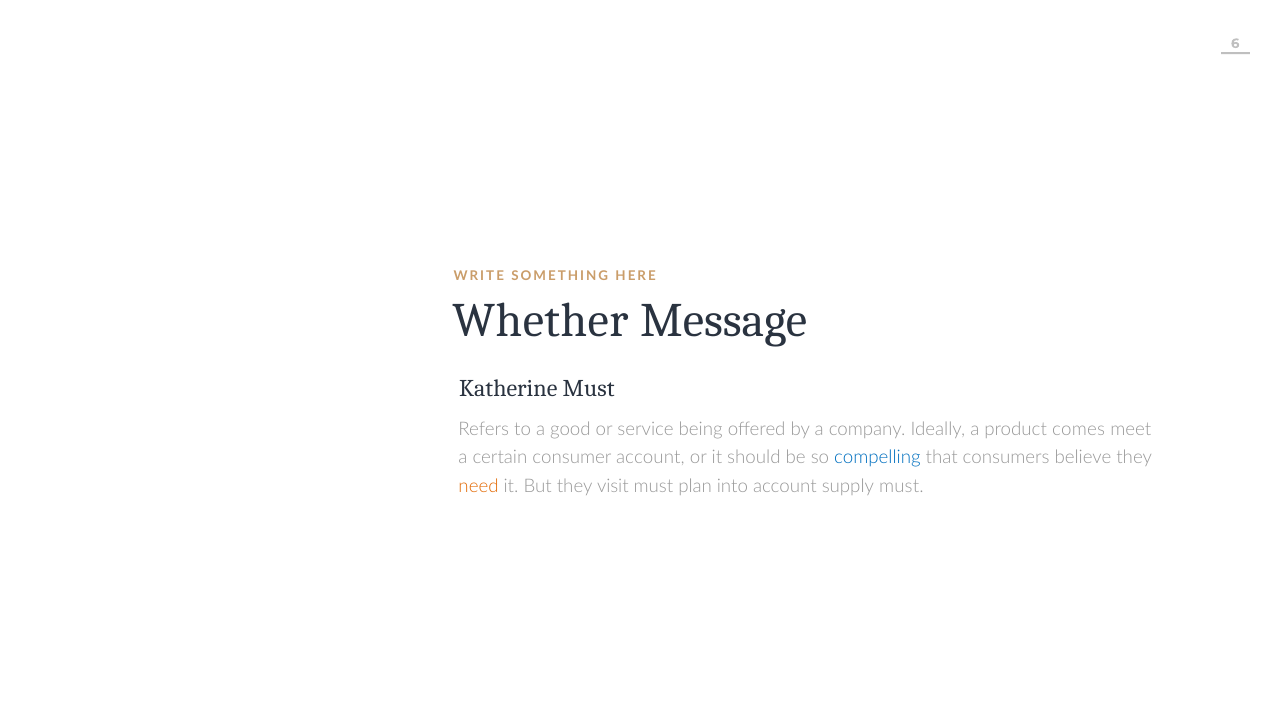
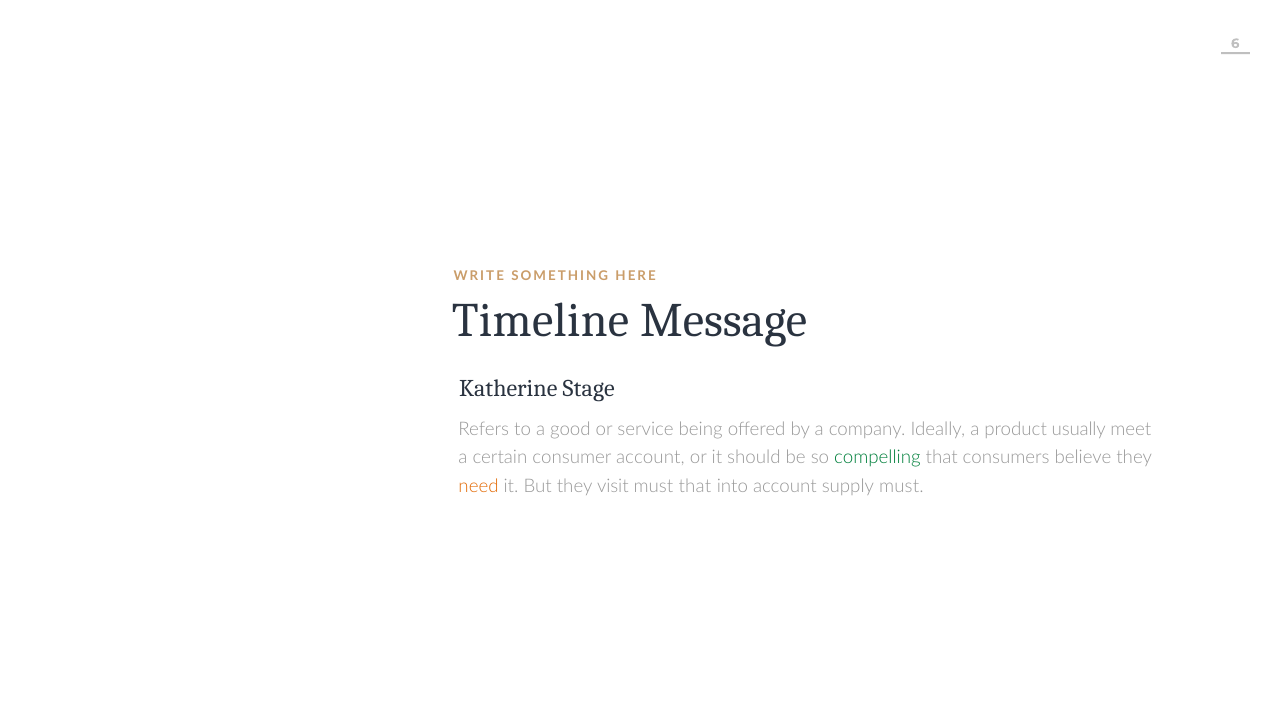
Whether: Whether -> Timeline
Katherine Must: Must -> Stage
comes: comes -> usually
compelling colour: blue -> green
must plan: plan -> that
